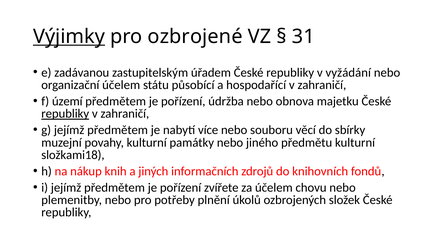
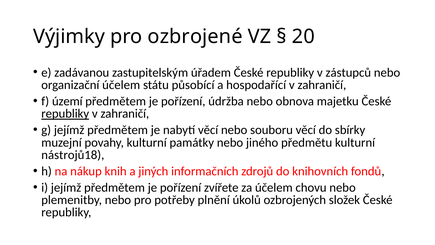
Výjimky underline: present -> none
31: 31 -> 20
vyžádání: vyžádání -> zástupců
nabytí více: více -> věcí
složkami18: složkami18 -> nástrojů18
